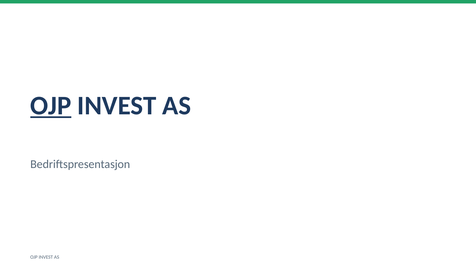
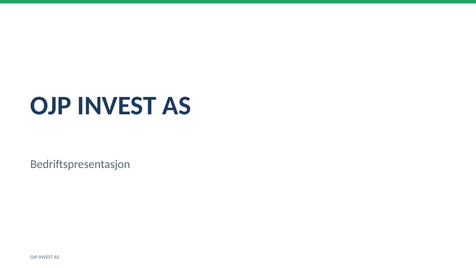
OJP at (51, 106) underline: present -> none
